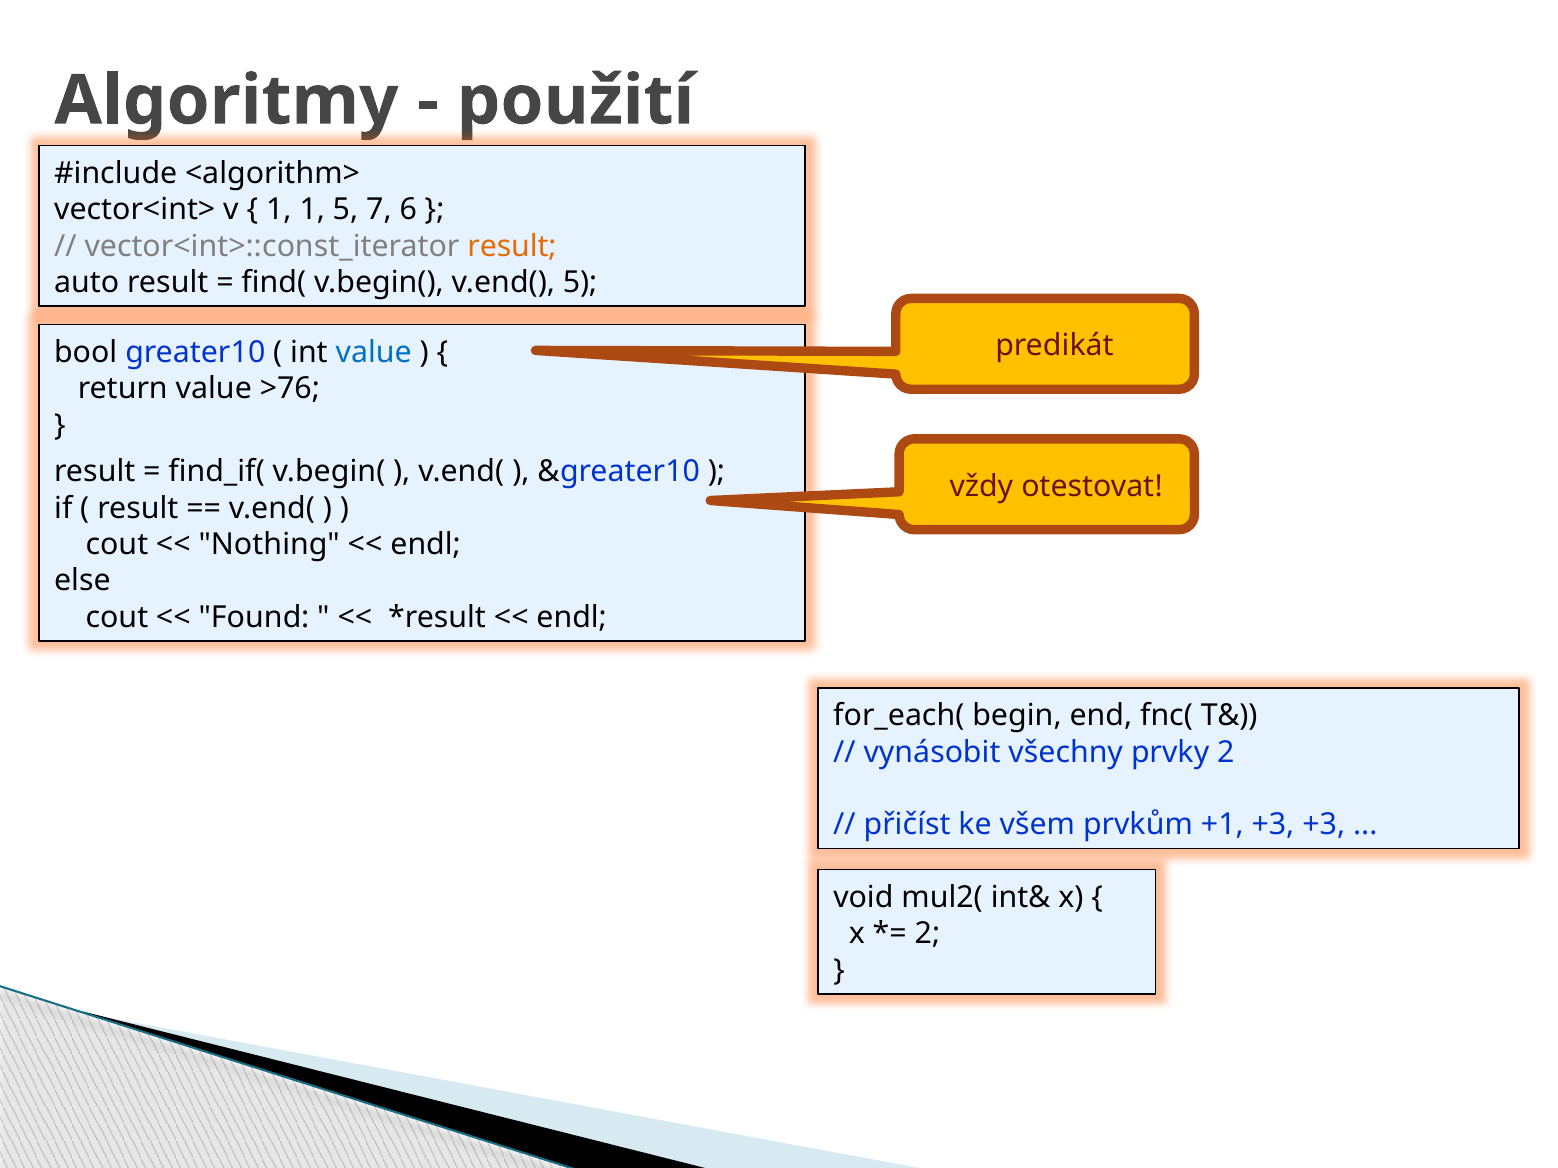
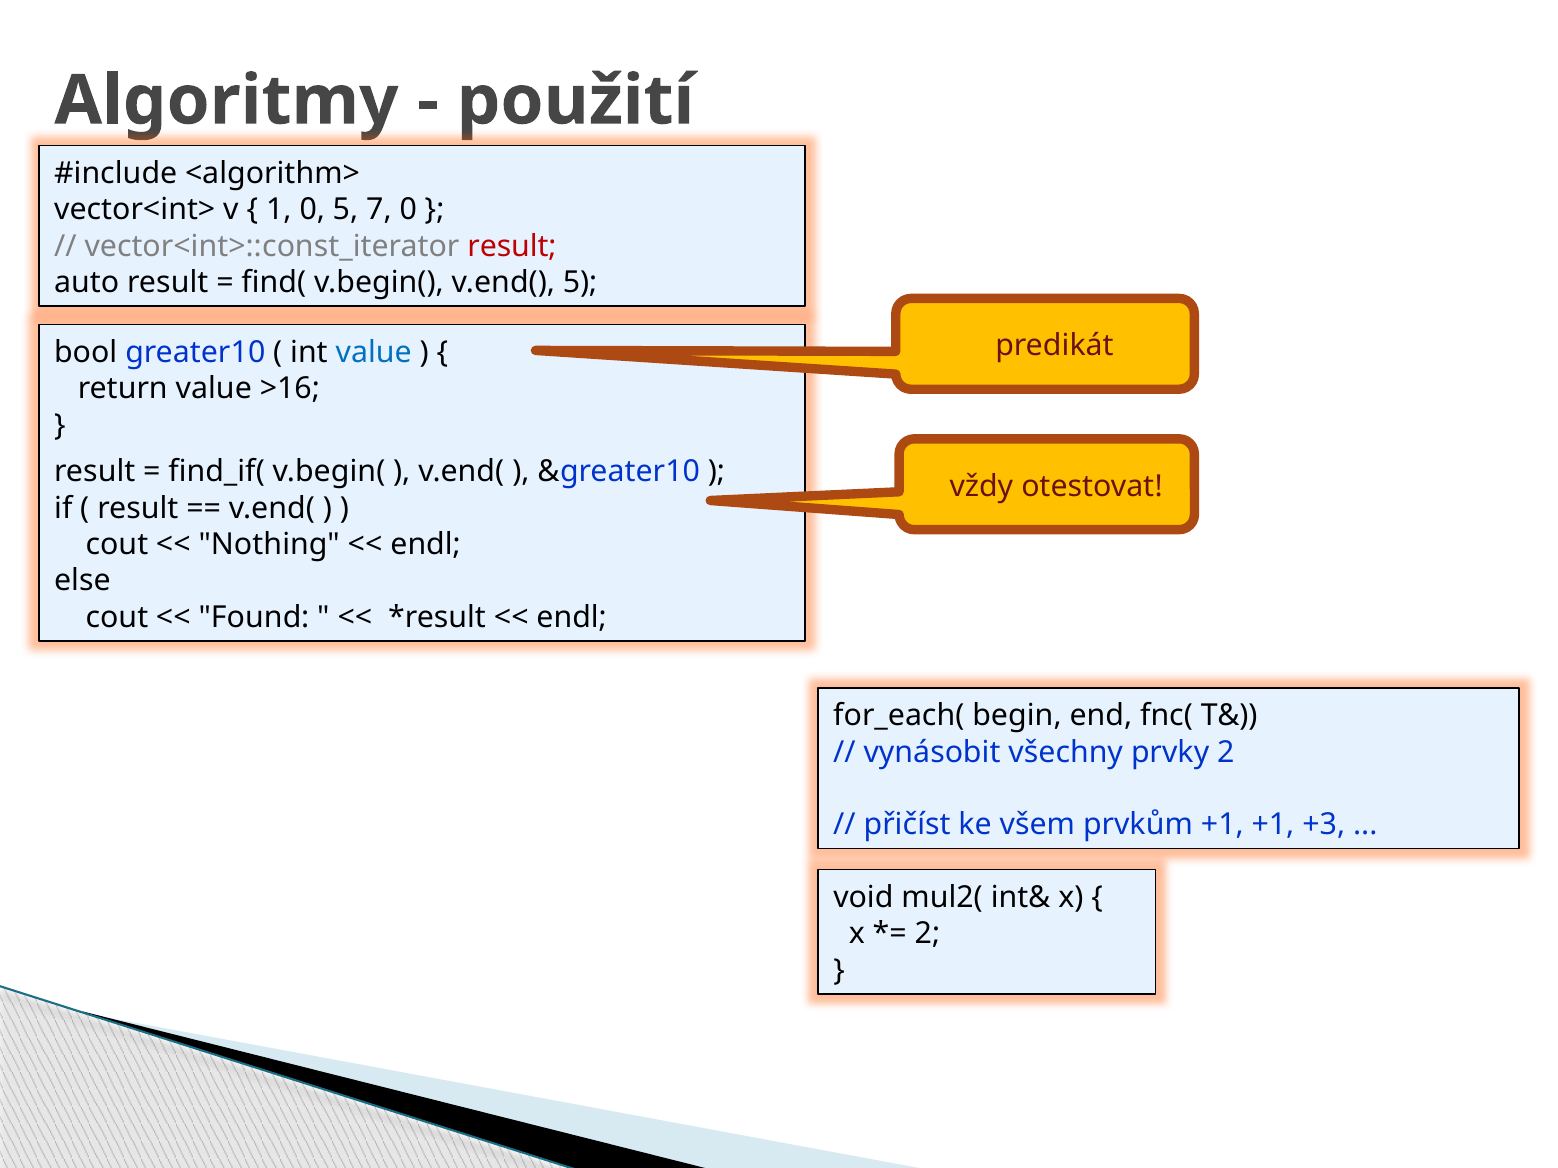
1 1: 1 -> 0
7 6: 6 -> 0
result at (512, 246) colour: orange -> red
>76: >76 -> >16
+1 +3: +3 -> +1
